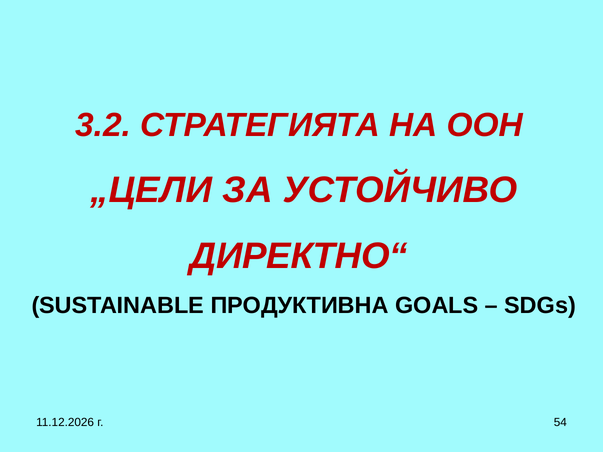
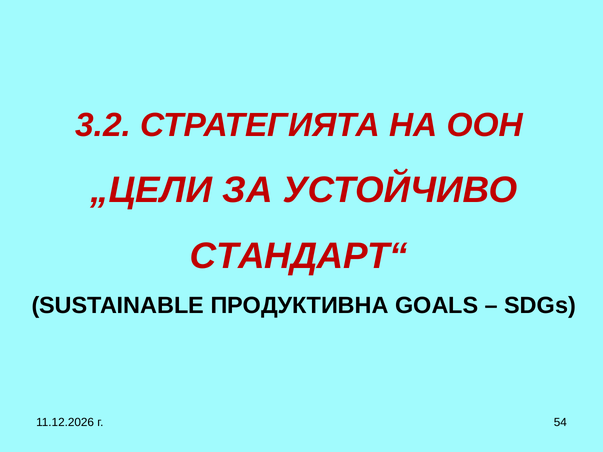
ДИРЕКТНО“: ДИРЕКТНО“ -> СТАНДАРТ“
